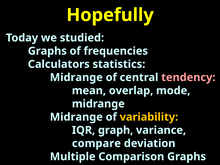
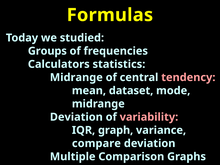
Hopefully: Hopefully -> Formulas
Graphs at (47, 51): Graphs -> Groups
overlap: overlap -> dataset
Midrange at (76, 117): Midrange -> Deviation
variability colour: yellow -> pink
